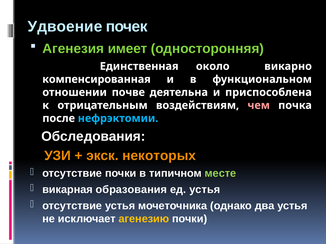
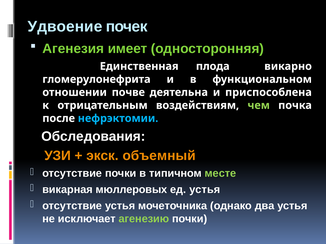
около: около -> плода
компенсированная: компенсированная -> гломерулонефрита
чем colour: pink -> light green
некоторых: некоторых -> объемный
образования: образования -> мюллеровых
агенезию colour: yellow -> light green
